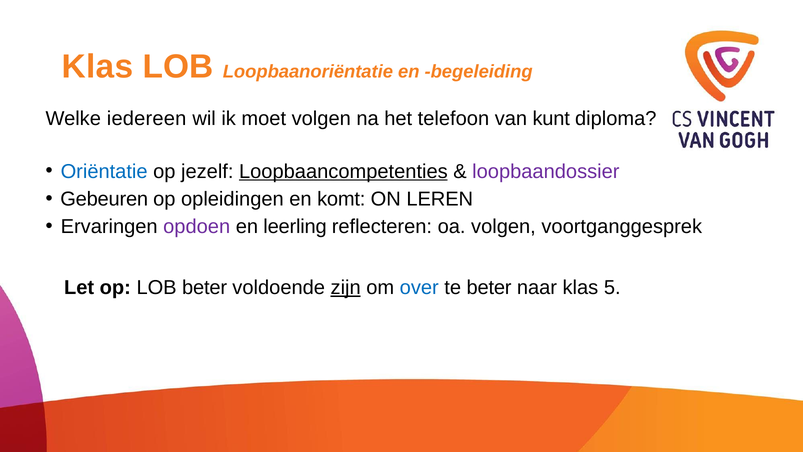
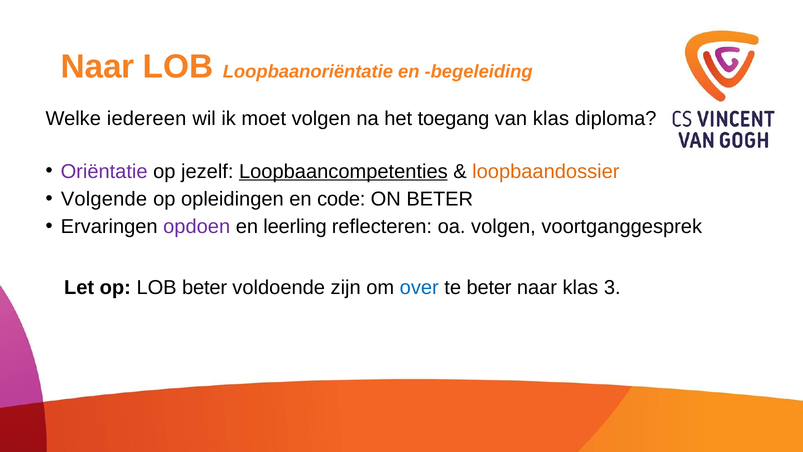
Klas at (97, 67): Klas -> Naar
telefoon: telefoon -> toegang
van kunt: kunt -> klas
Oriëntatie colour: blue -> purple
loopbaandossier colour: purple -> orange
Gebeuren: Gebeuren -> Volgende
komt: komt -> code
ON LEREN: LEREN -> BETER
zijn underline: present -> none
5: 5 -> 3
